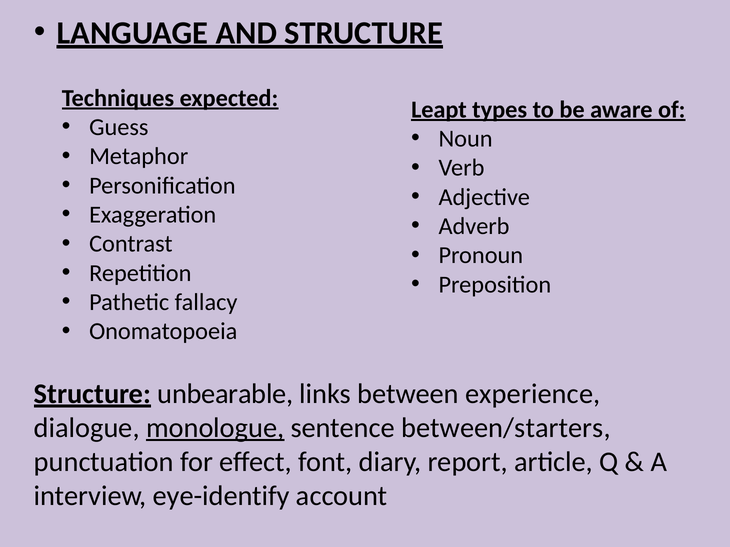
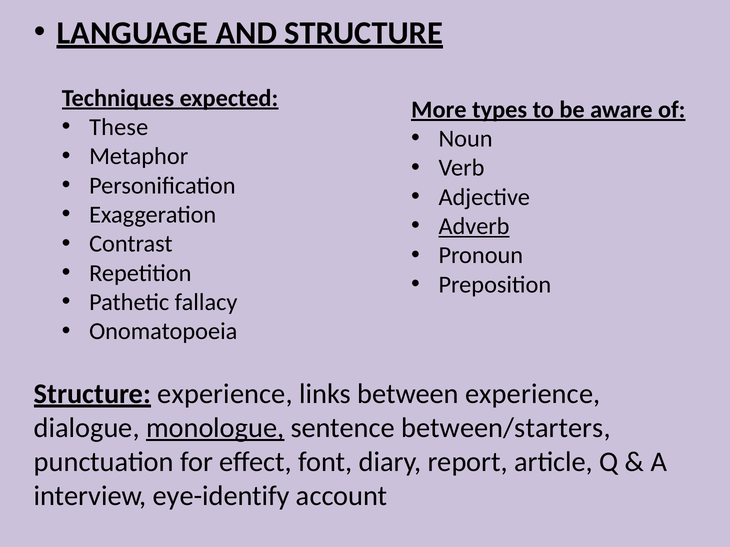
Leapt: Leapt -> More
Guess: Guess -> These
Adverb underline: none -> present
Structure unbearable: unbearable -> experience
